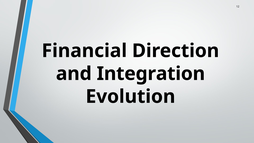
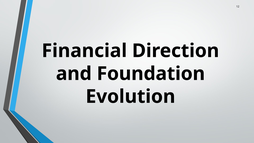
Integration: Integration -> Foundation
